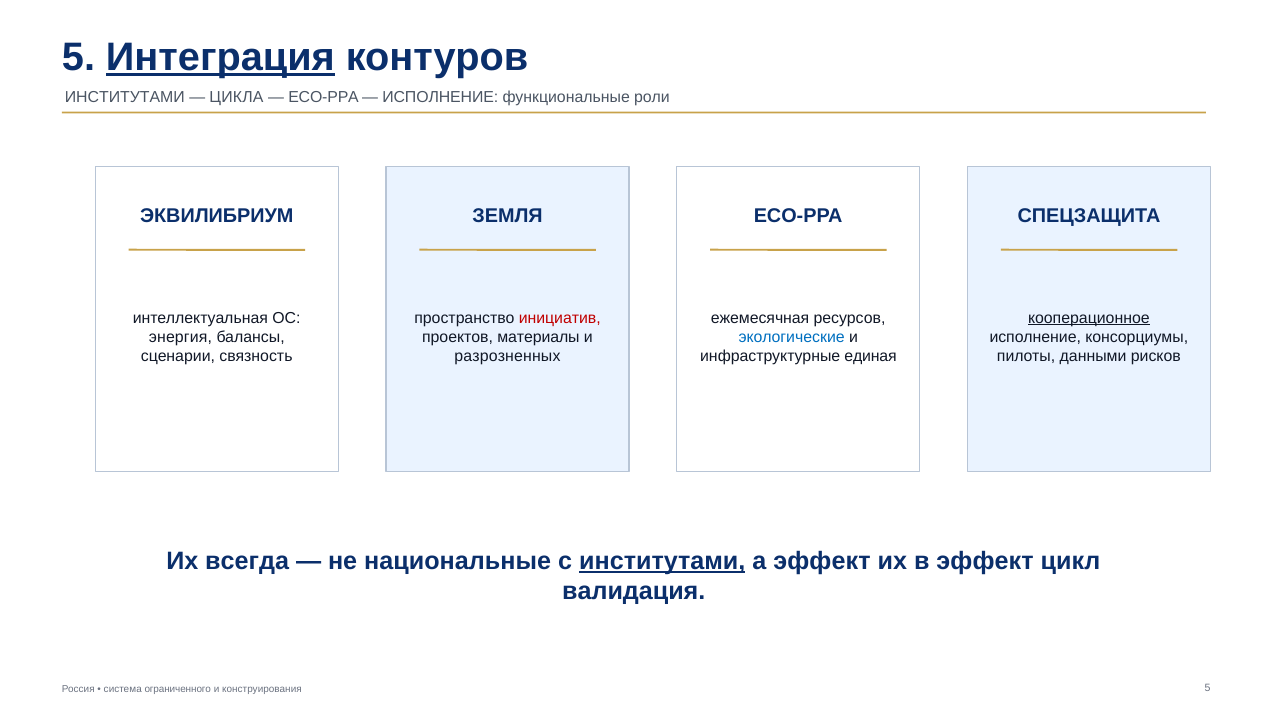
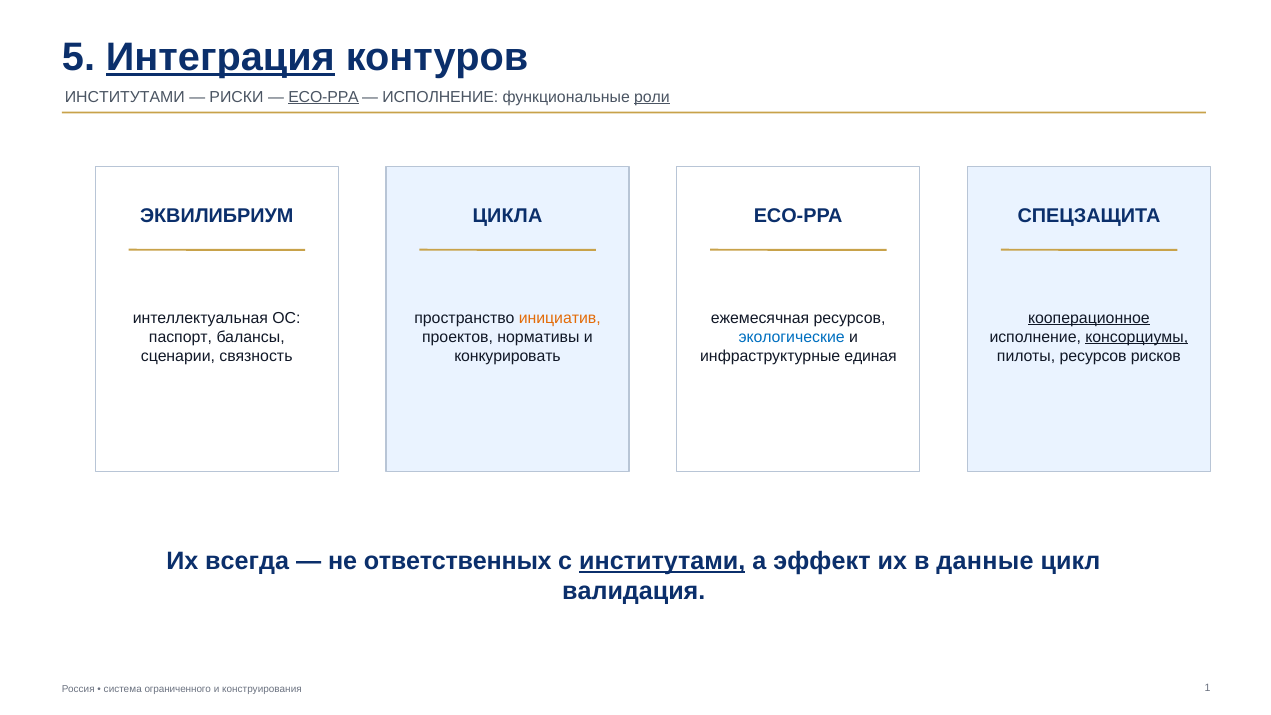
ЦИКЛА: ЦИКЛА -> РИСКИ
ECO-PPA at (324, 97) underline: none -> present
роли underline: none -> present
ЗЕМЛЯ: ЗЕМЛЯ -> ЦИКЛА
инициатив colour: red -> orange
энергия: энергия -> паспорт
материалы: материалы -> нормативы
консорциумы underline: none -> present
разрозненных: разрозненных -> конкурировать
пилоты данными: данными -> ресурсов
национальные: национальные -> ответственных
в эффект: эффект -> данные
конструирования 5: 5 -> 1
